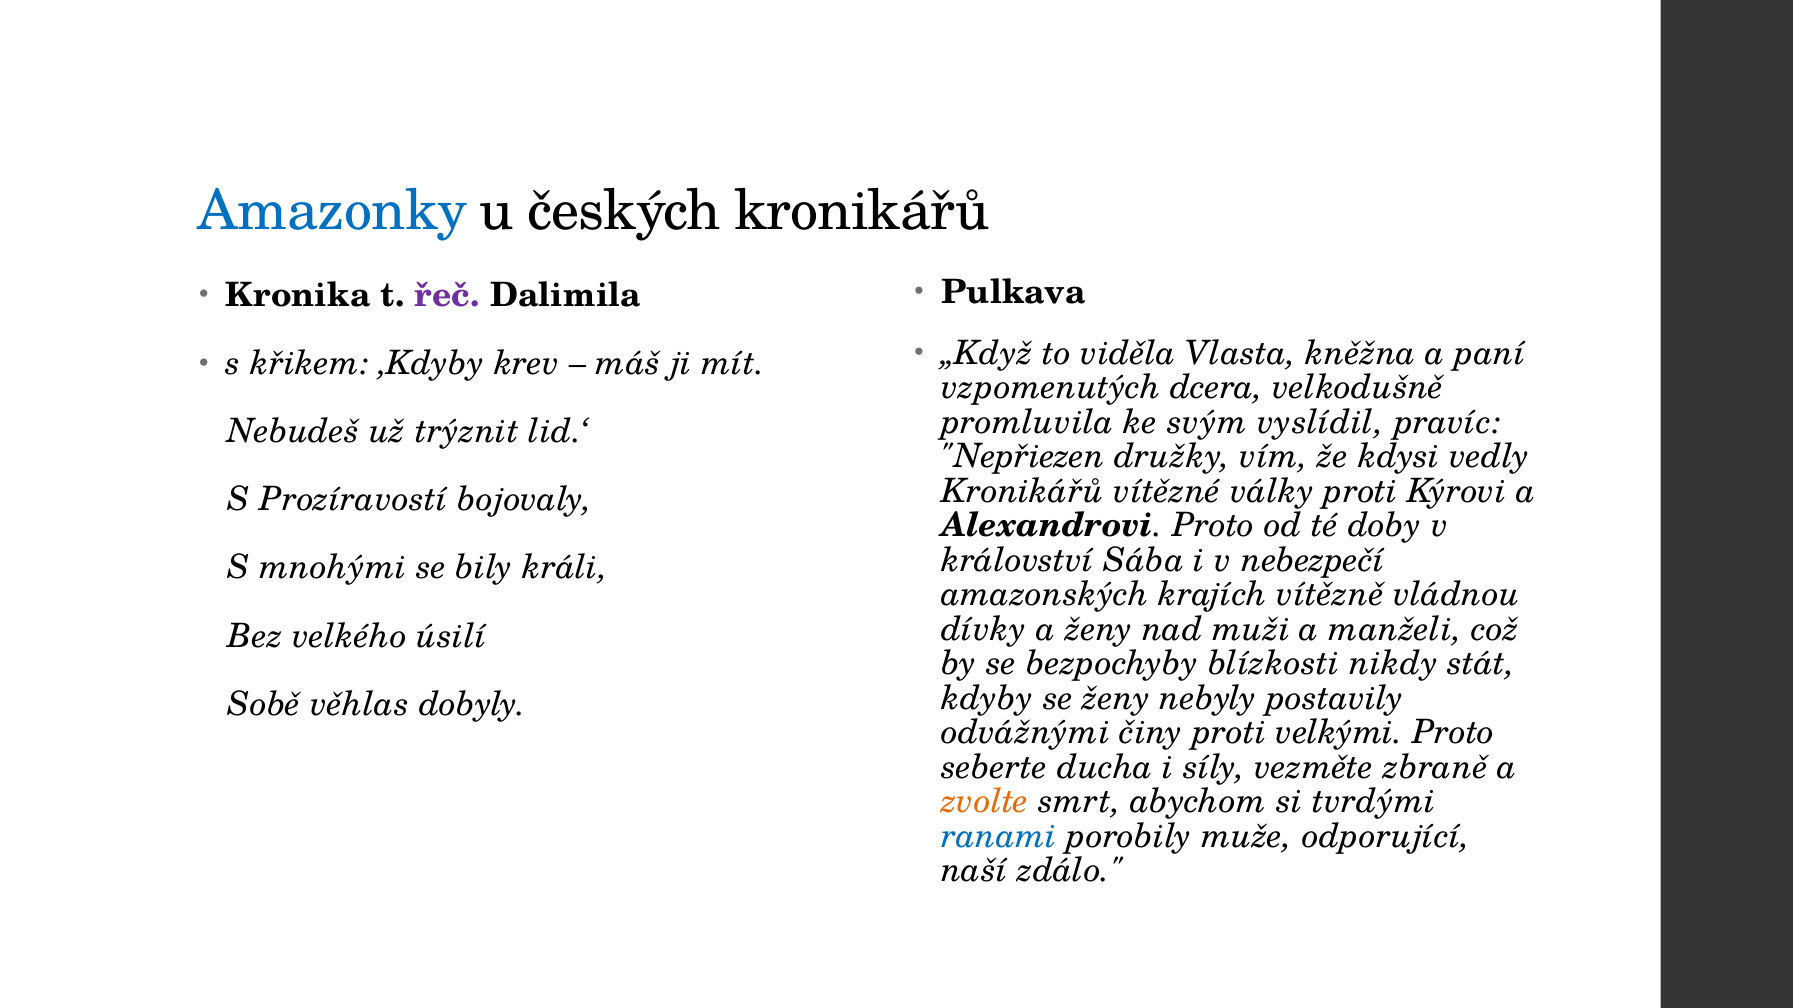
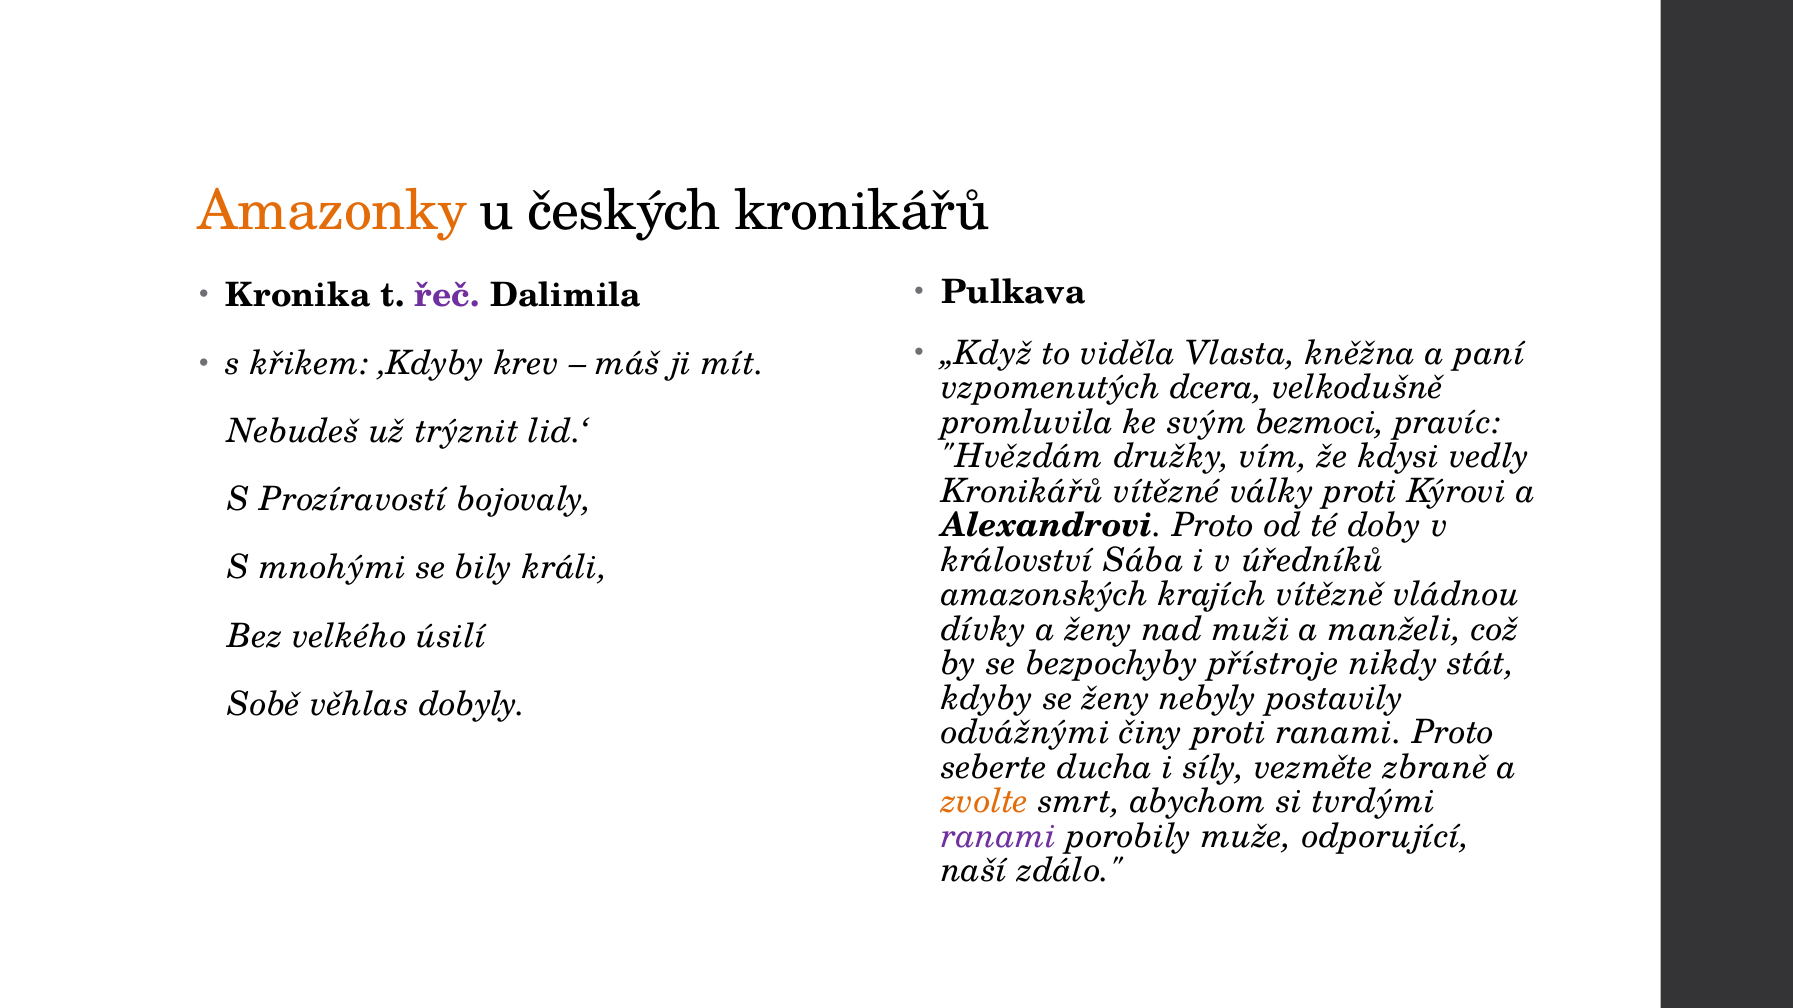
Amazonky colour: blue -> orange
vyslídil: vyslídil -> bezmoci
Nepřiezen: Nepřiezen -> Hvězdám
nebezpečí: nebezpečí -> úředníků
blízkosti: blízkosti -> přístroje
proti velkými: velkými -> ranami
ranami at (999, 837) colour: blue -> purple
